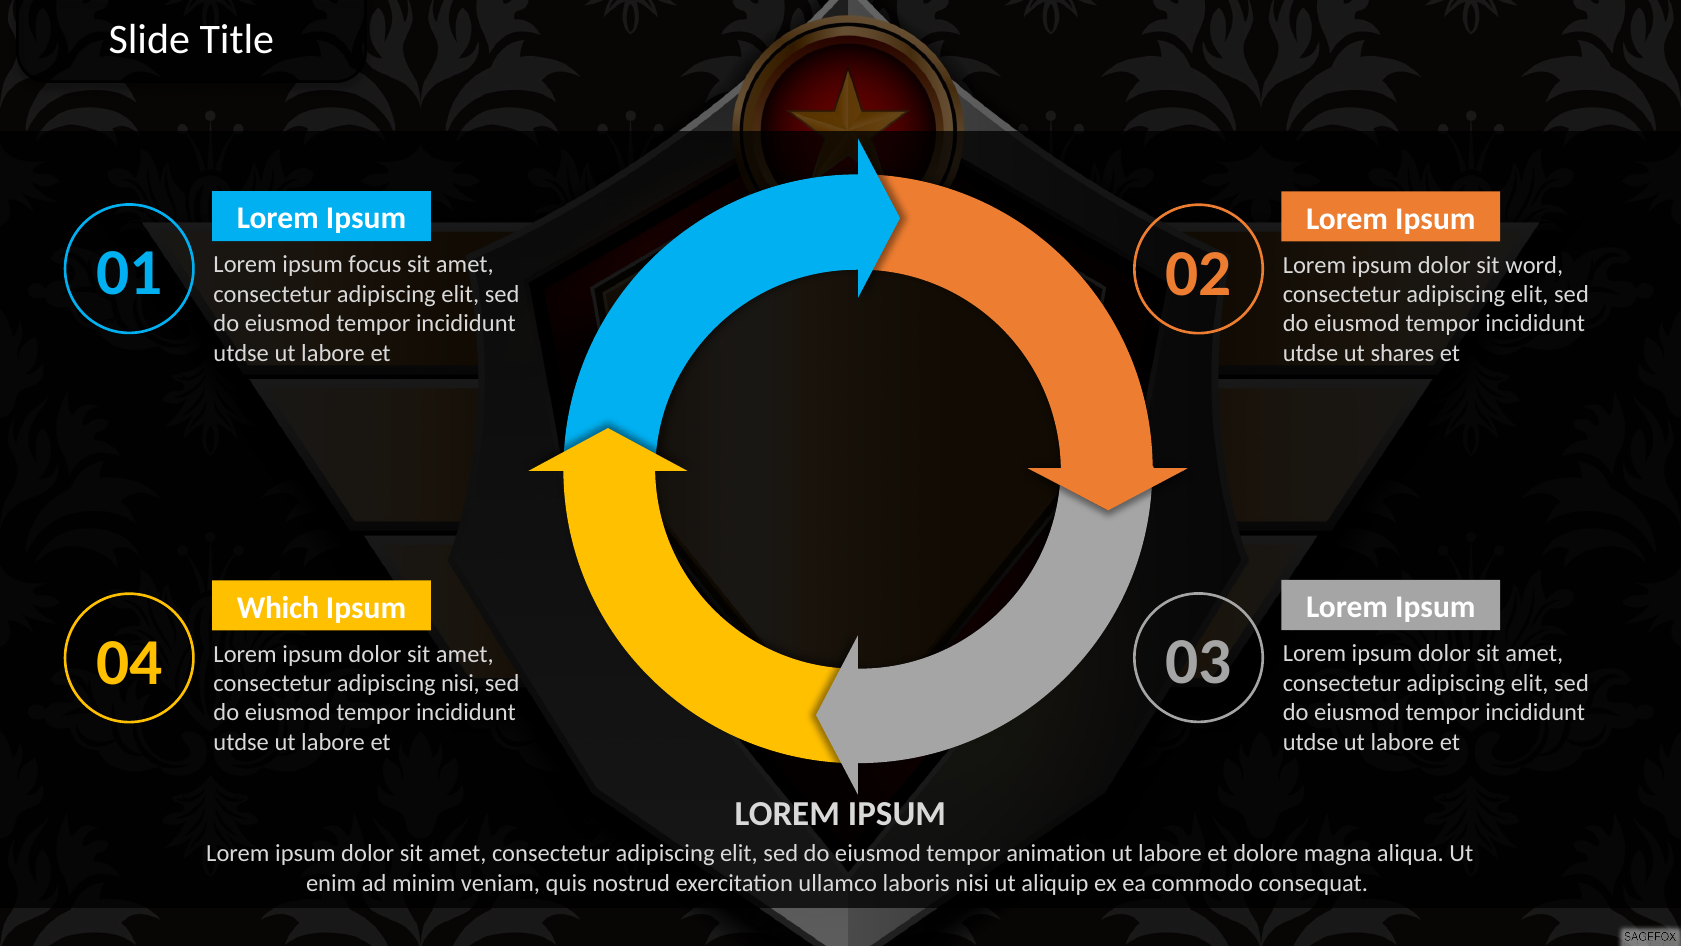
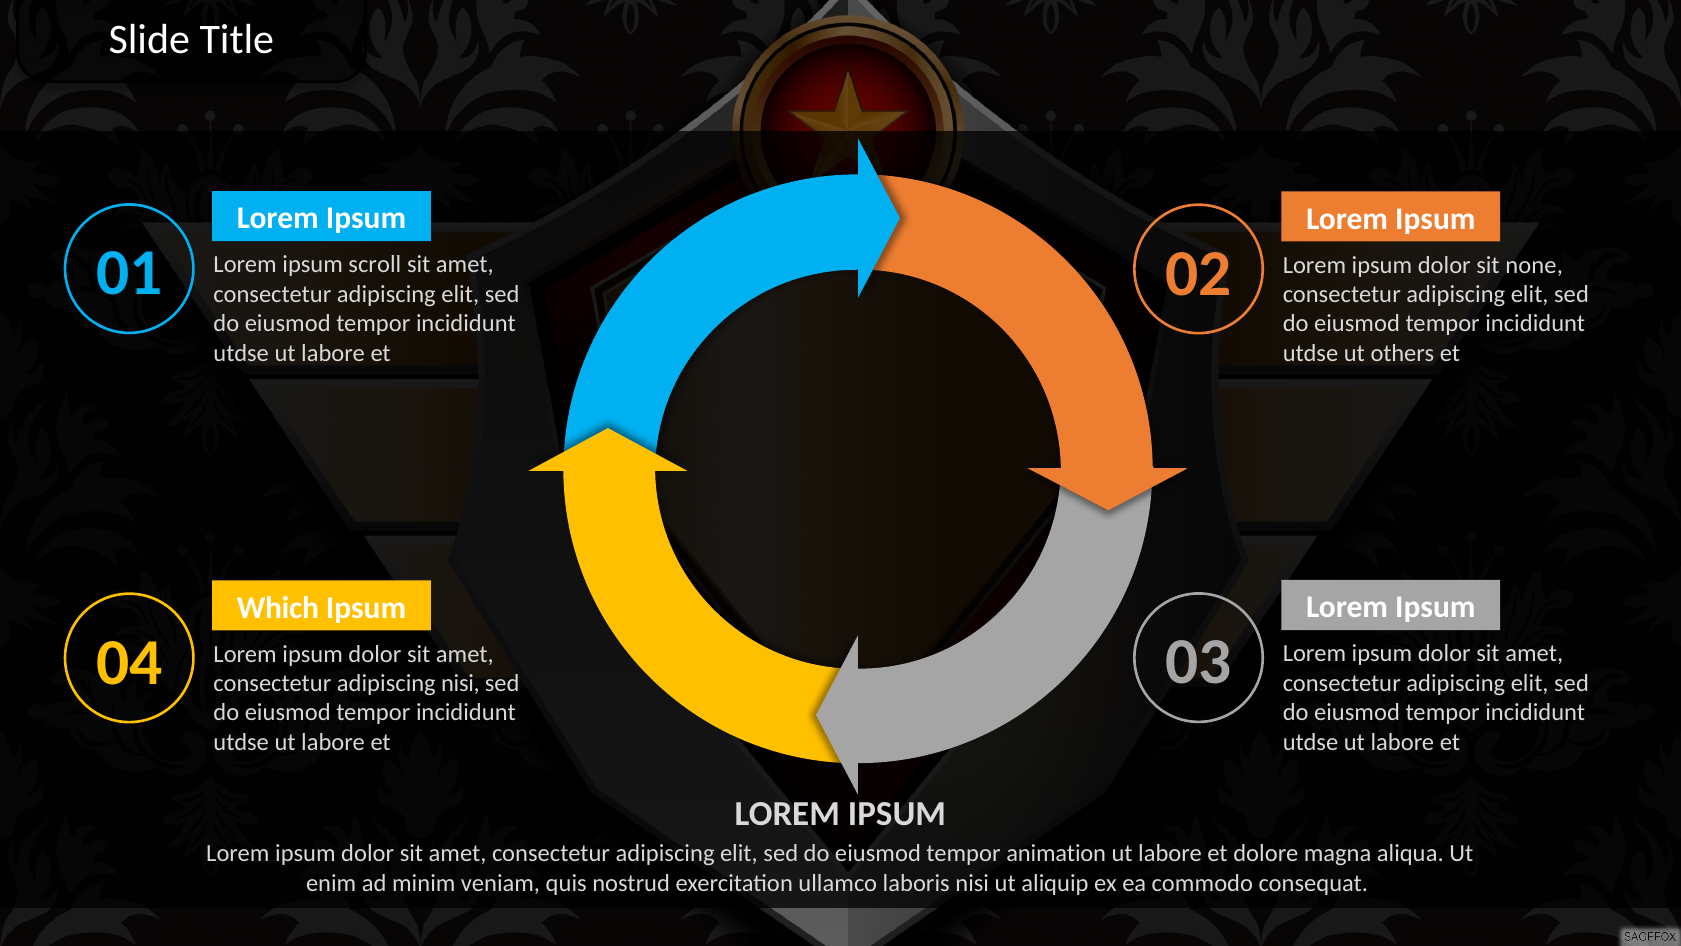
focus: focus -> scroll
word: word -> none
shares: shares -> others
